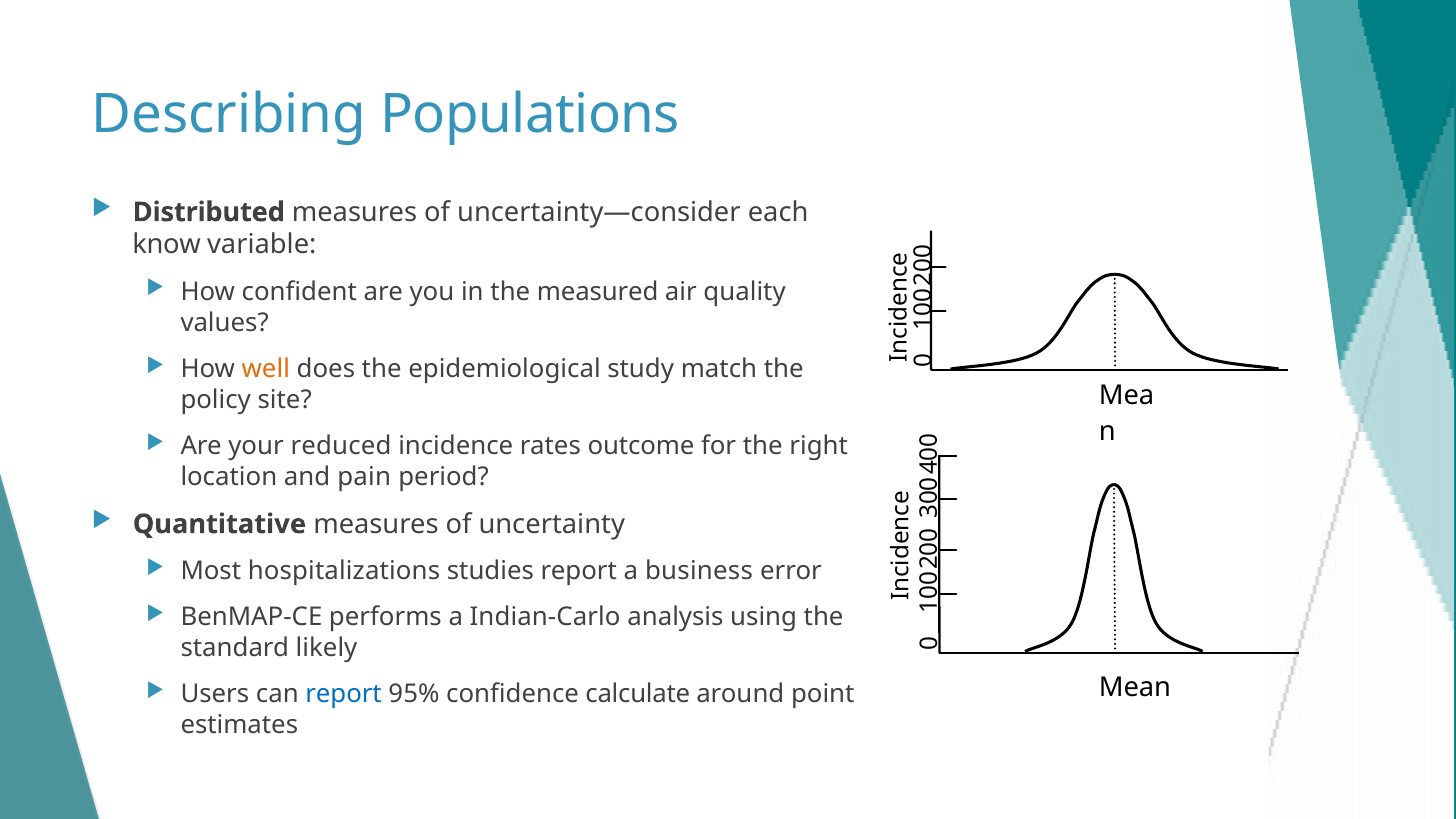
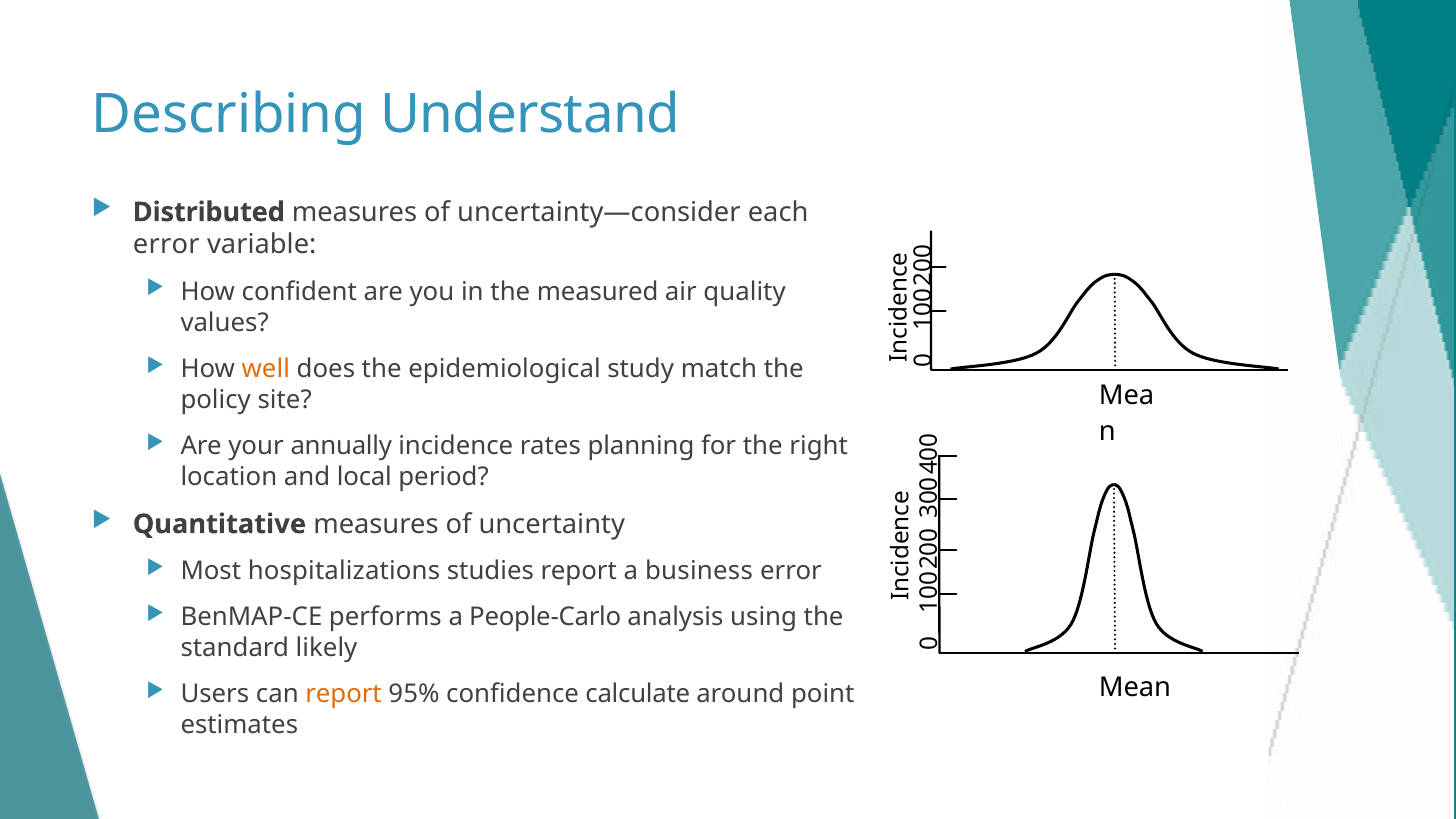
Populations: Populations -> Understand
know at (167, 245): know -> error
reduced: reduced -> annually
outcome: outcome -> planning
pain: pain -> local
Indian-Carlo: Indian-Carlo -> People-Carlo
report at (344, 694) colour: blue -> orange
